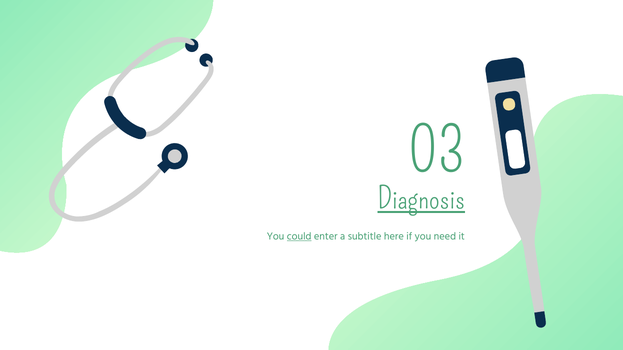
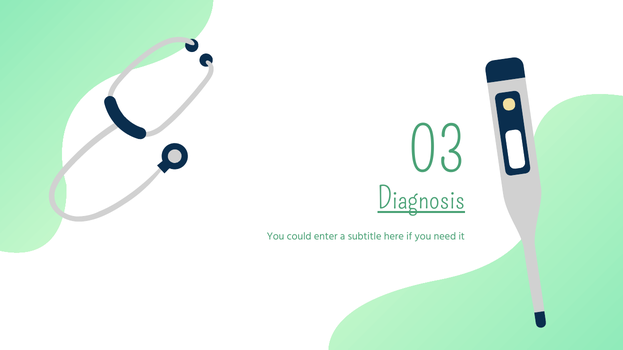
could underline: present -> none
